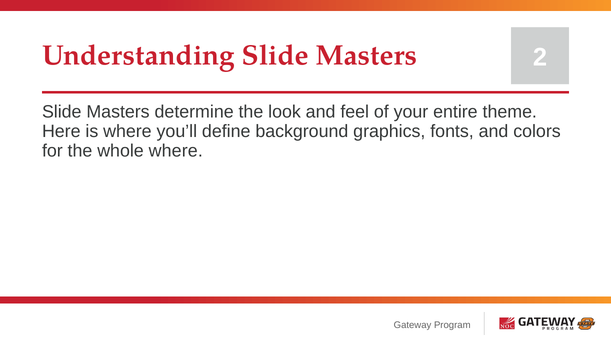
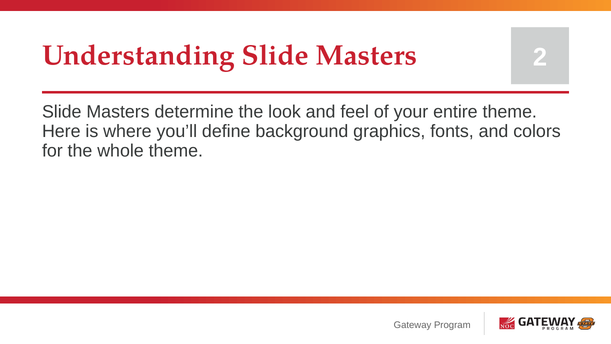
whole where: where -> theme
